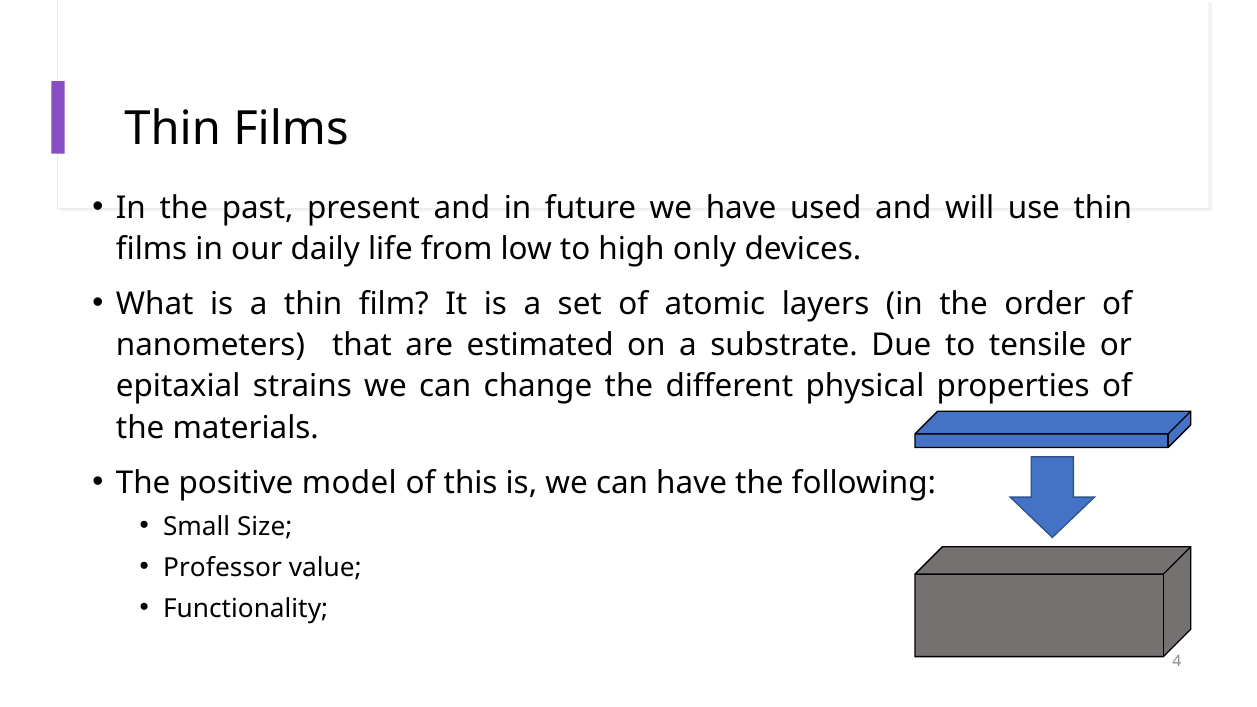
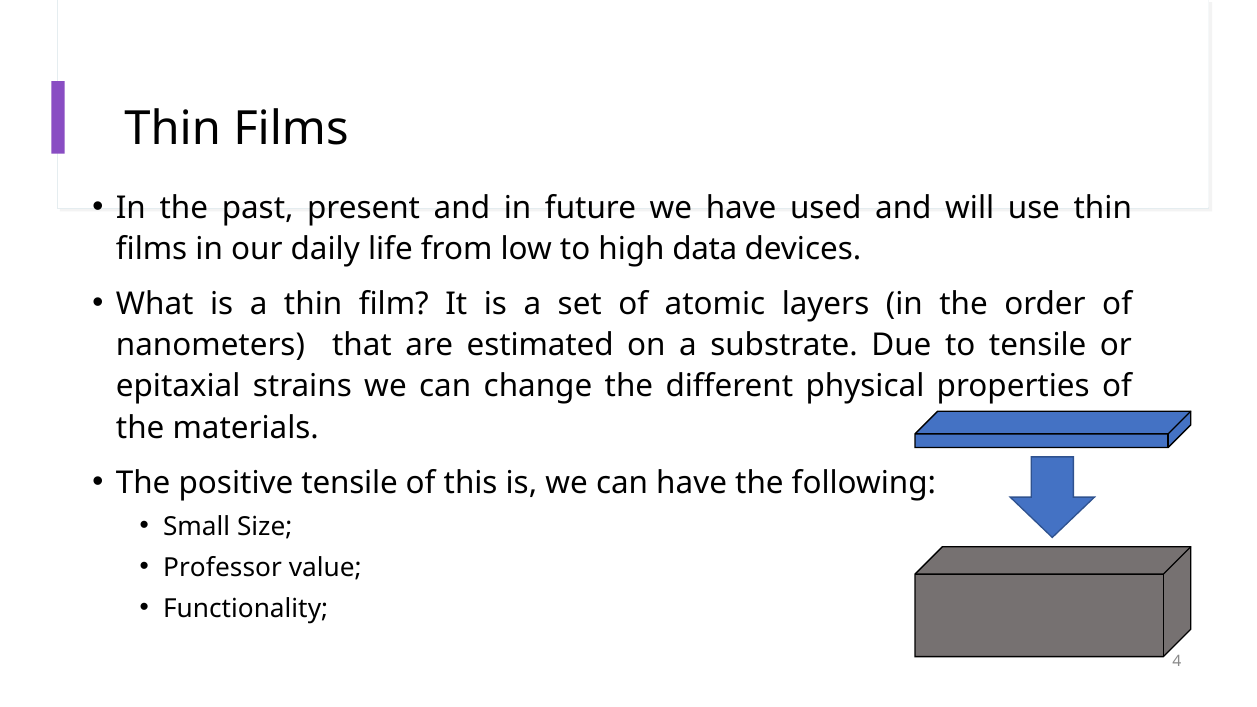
only: only -> data
positive model: model -> tensile
